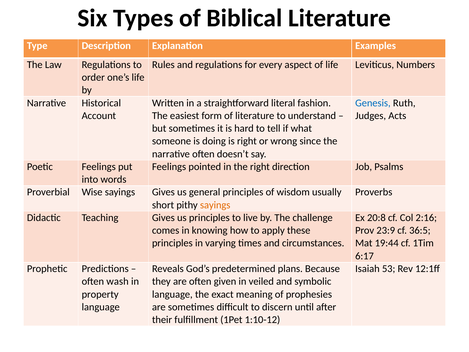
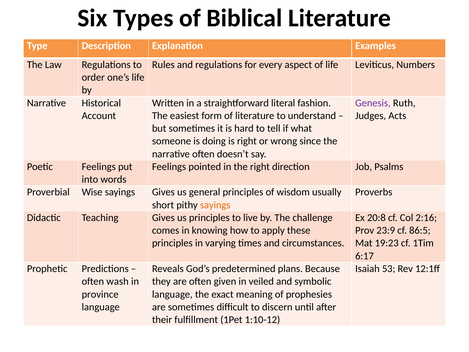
Genesis colour: blue -> purple
36:5: 36:5 -> 86:5
19:44: 19:44 -> 19:23
property: property -> province
